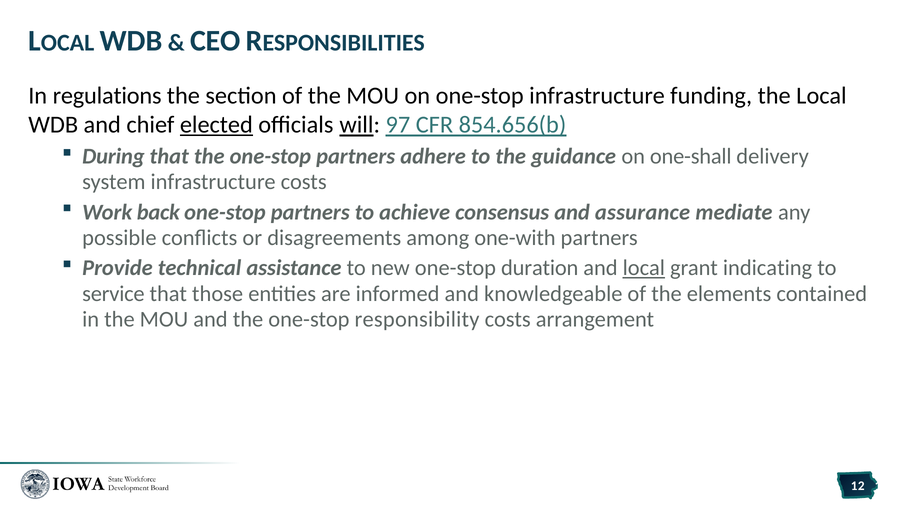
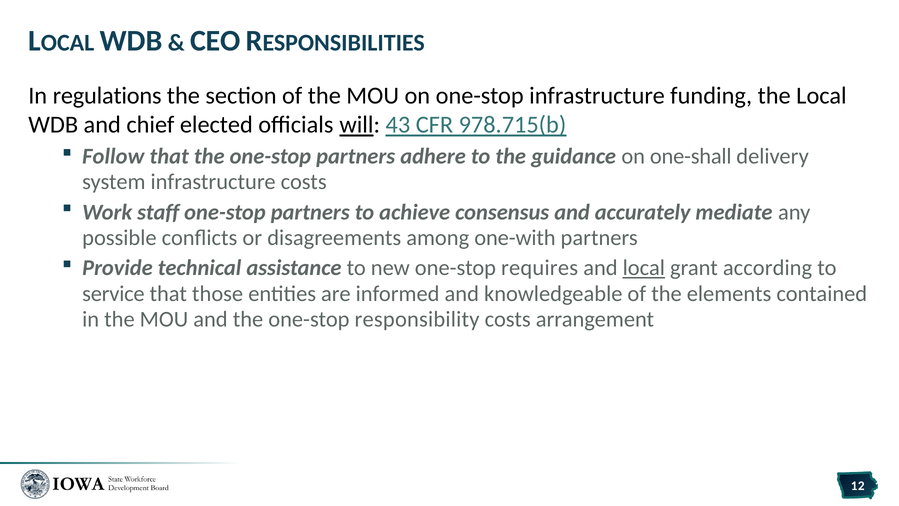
elected underline: present -> none
97: 97 -> 43
854.656(b: 854.656(b -> 978.715(b
During: During -> Follow
back: back -> staff
assurance: assurance -> accurately
duration: duration -> requires
indicating: indicating -> according
